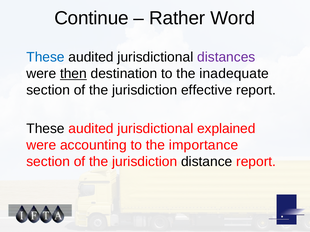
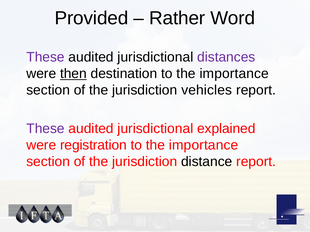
Continue: Continue -> Provided
These at (45, 57) colour: blue -> purple
inadequate at (234, 74): inadequate -> importance
effective: effective -> vehicles
These at (45, 129) colour: black -> purple
accounting: accounting -> registration
